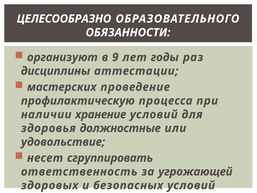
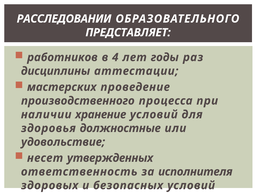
ЦЕЛЕСООБРАЗНО: ЦЕЛЕСООБРАЗНО -> РАССЛЕДОВАНИИ
ОБЯЗАННОСТИ: ОБЯЗАННОСТИ -> ПРЕДСТАВЛЯЕТ
организуют: организуют -> работников
9: 9 -> 4
профилактическую: профилактическую -> производственного
сгруппировать: сгруппировать -> утвержденных
угрожающей: угрожающей -> исполнителя
